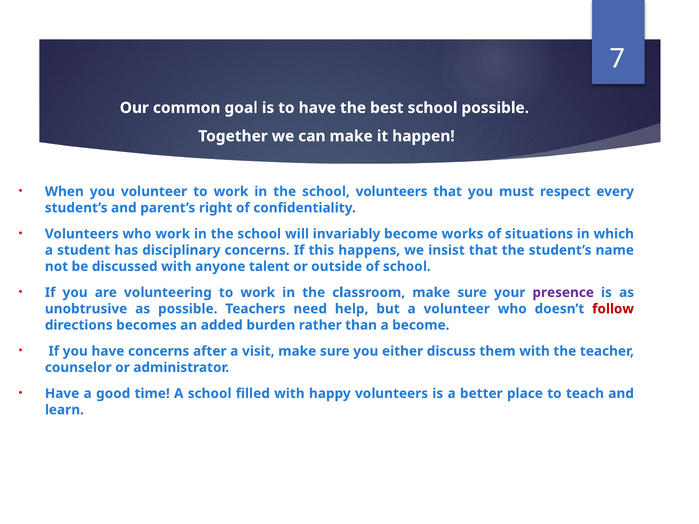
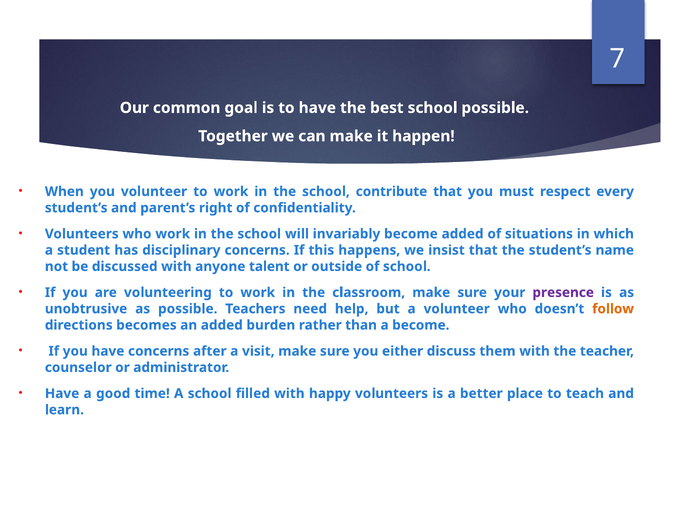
school volunteers: volunteers -> contribute
become works: works -> added
follow colour: red -> orange
